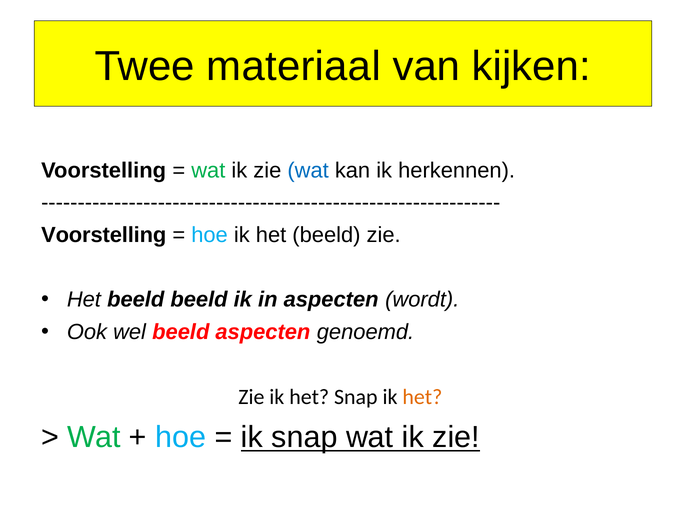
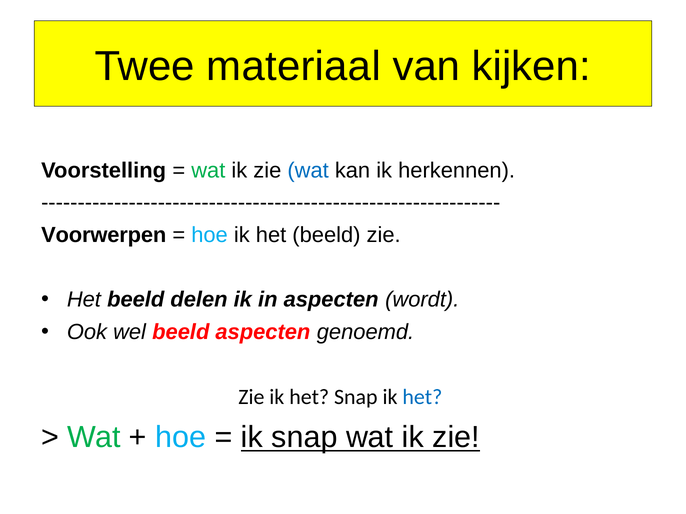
Voorstelling at (104, 235): Voorstelling -> Voorwerpen
beeld beeld: beeld -> delen
het at (422, 397) colour: orange -> blue
